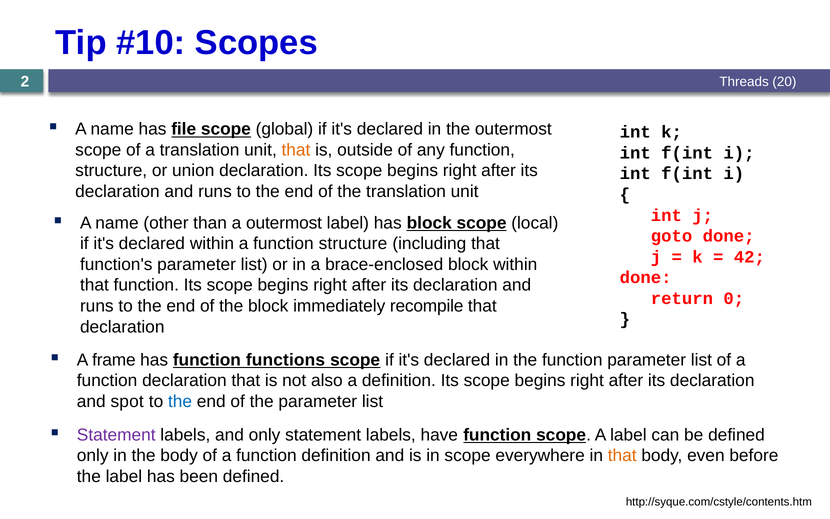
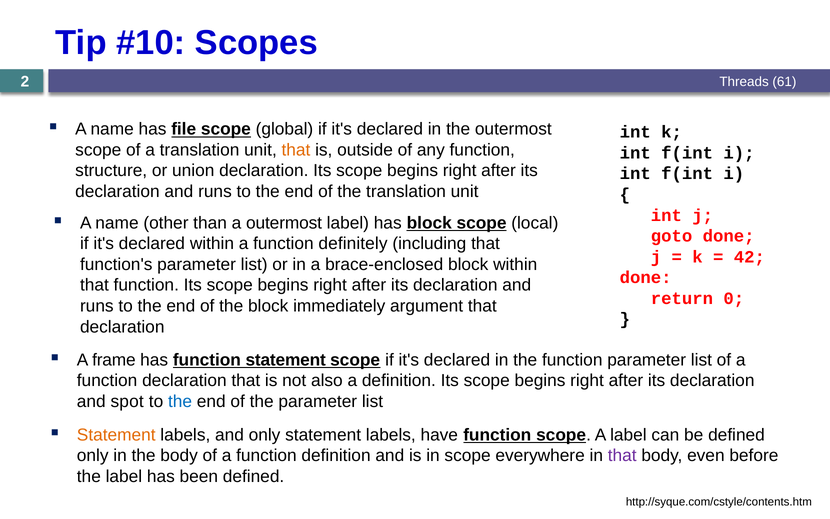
20: 20 -> 61
a function structure: structure -> definitely
recompile: recompile -> argument
function functions: functions -> statement
Statement at (116, 435) colour: purple -> orange
that at (622, 455) colour: orange -> purple
